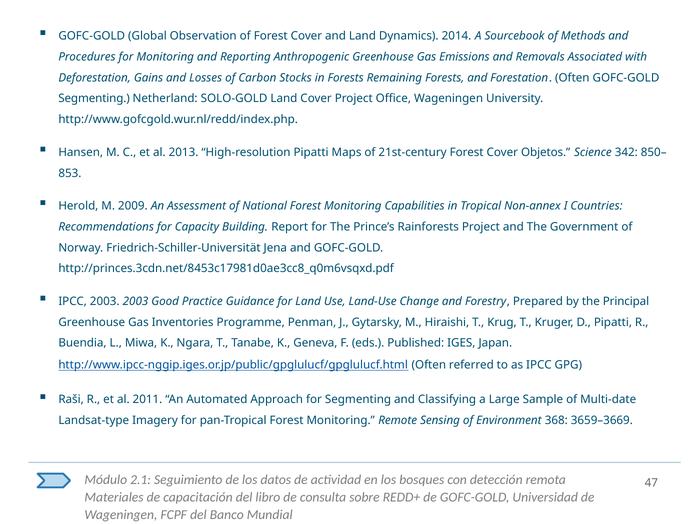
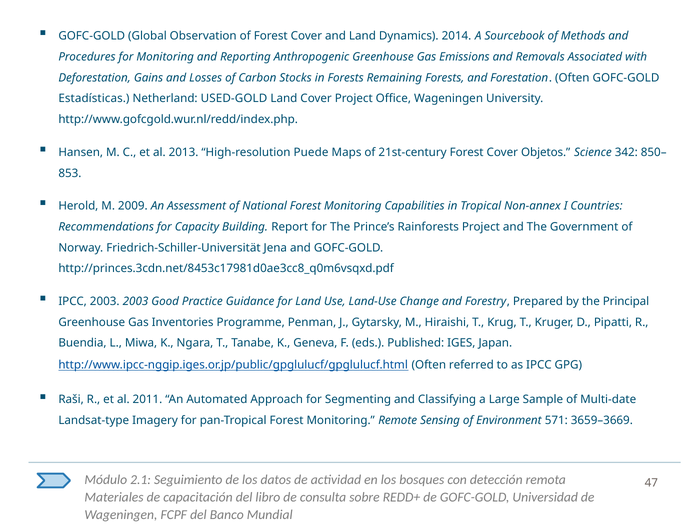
Segmenting at (94, 99): Segmenting -> Estadísticas
SOLO-GOLD: SOLO-GOLD -> USED-GOLD
High-resolution Pipatti: Pipatti -> Puede
368: 368 -> 571
